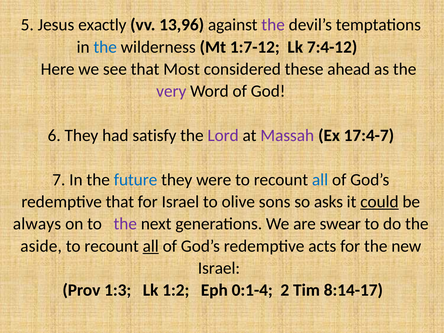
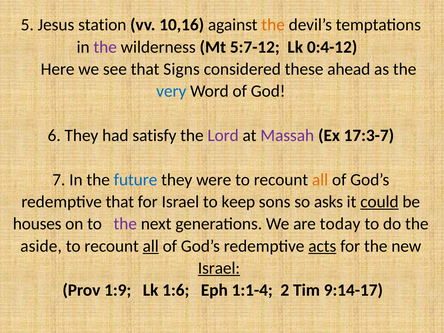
exactly: exactly -> station
13,96: 13,96 -> 10,16
the at (273, 25) colour: purple -> orange
the at (105, 47) colour: blue -> purple
1:7-12: 1:7-12 -> 5:7-12
7:4-12: 7:4-12 -> 0:4-12
Most: Most -> Signs
very colour: purple -> blue
17:4-7: 17:4-7 -> 17:3-7
all at (320, 180) colour: blue -> orange
olive: olive -> keep
always: always -> houses
swear: swear -> today
acts underline: none -> present
Israel at (219, 268) underline: none -> present
1:3: 1:3 -> 1:9
1:2: 1:2 -> 1:6
0:1-4: 0:1-4 -> 1:1-4
8:14-17: 8:14-17 -> 9:14-17
